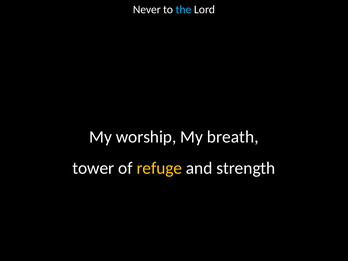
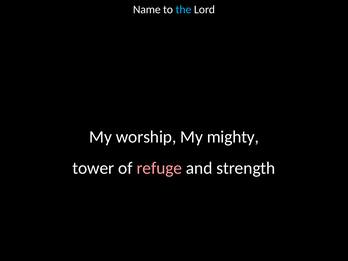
Never: Never -> Name
breath: breath -> mighty
refuge colour: yellow -> pink
